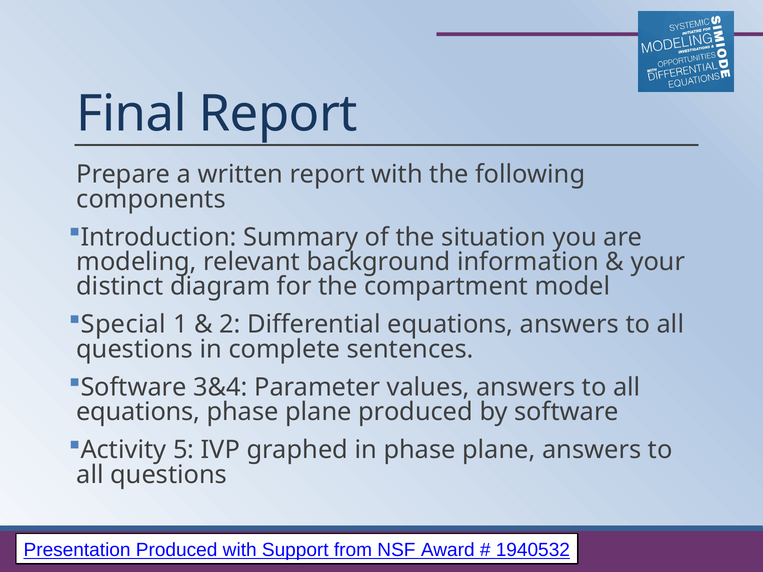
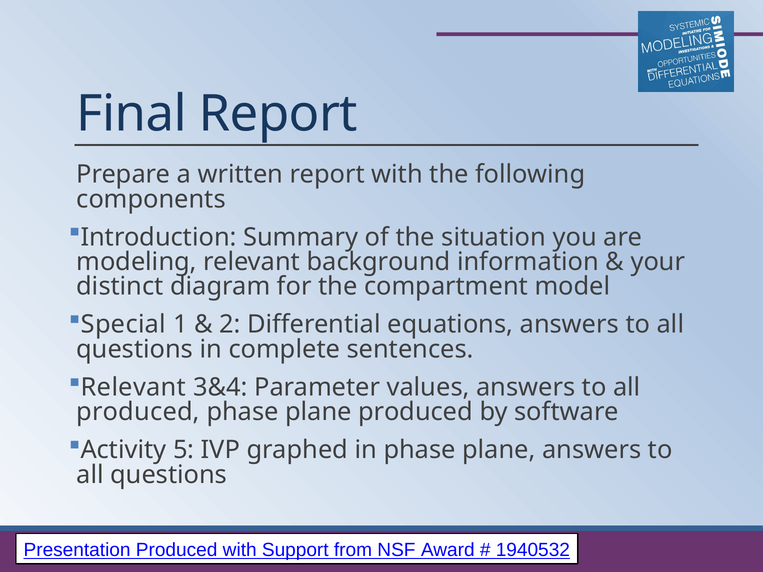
Software at (134, 387): Software -> Relevant
equations at (138, 412): equations -> produced
